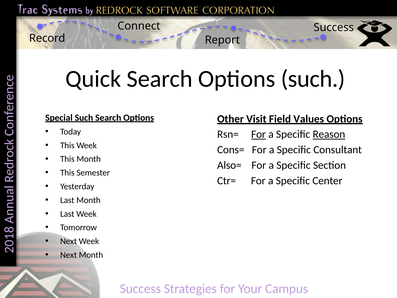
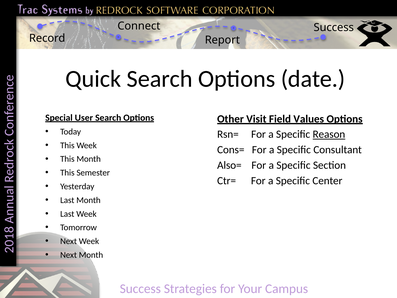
Options such: such -> date
Special Such: Such -> User
For at (259, 134) underline: present -> none
